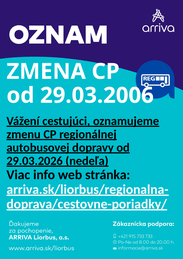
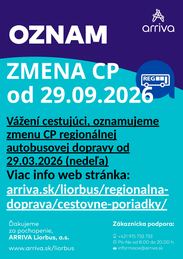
29.03.2006: 29.03.2006 -> 29.09.2026
